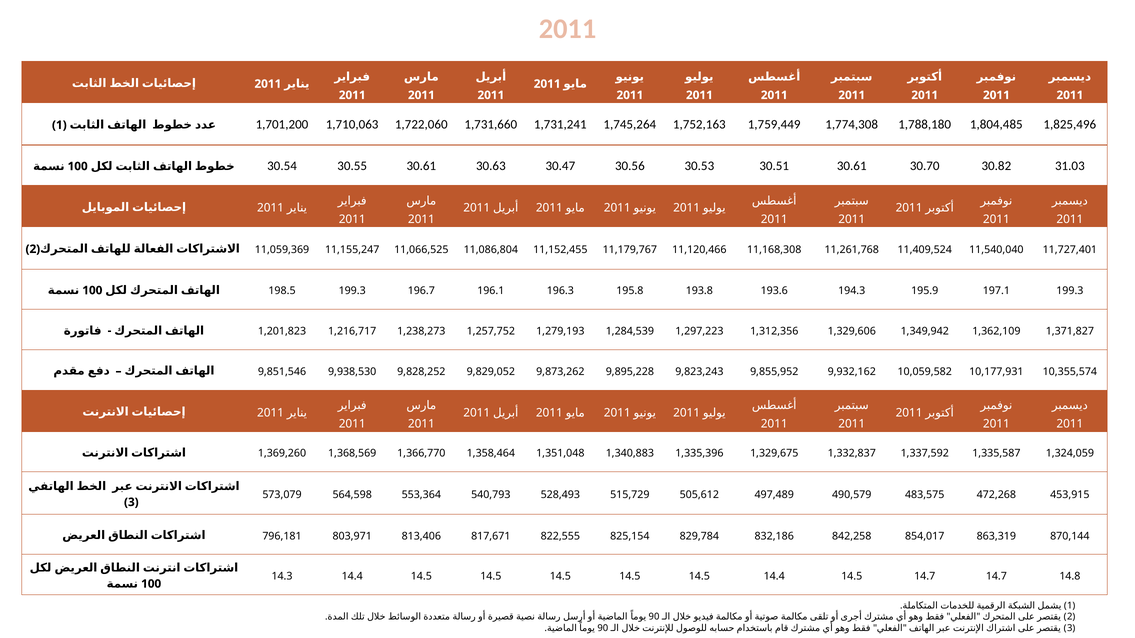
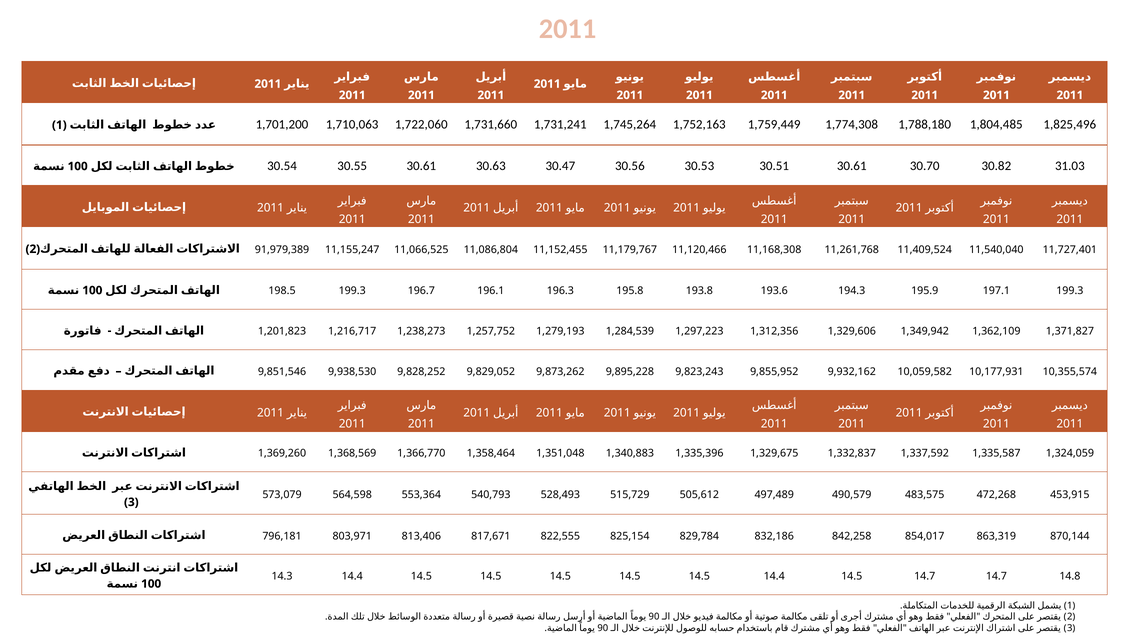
11,059,369: 11,059,369 -> 91,979,389
